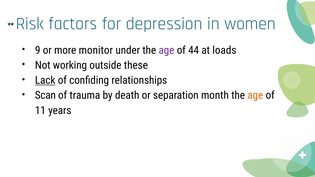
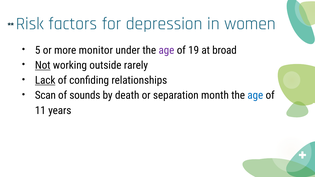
9: 9 -> 5
44: 44 -> 19
loads: loads -> broad
Not underline: none -> present
these: these -> rarely
trauma: trauma -> sounds
age at (255, 95) colour: orange -> blue
